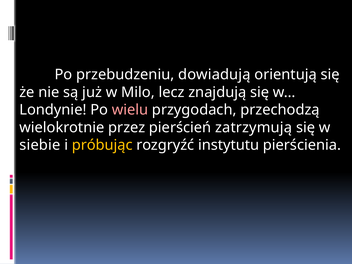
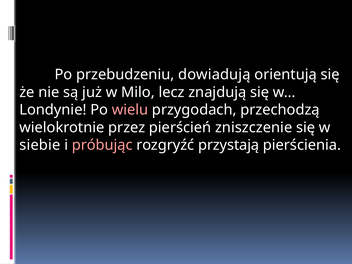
zatrzymują: zatrzymują -> zniszczenie
próbując colour: yellow -> pink
instytutu: instytutu -> przystają
